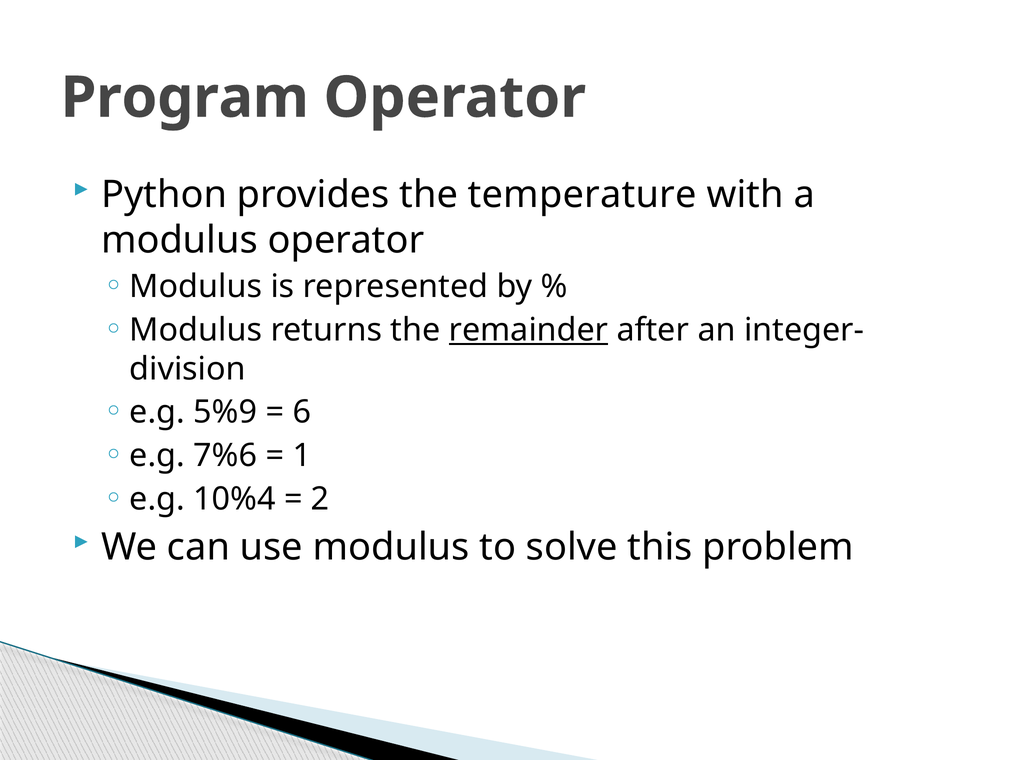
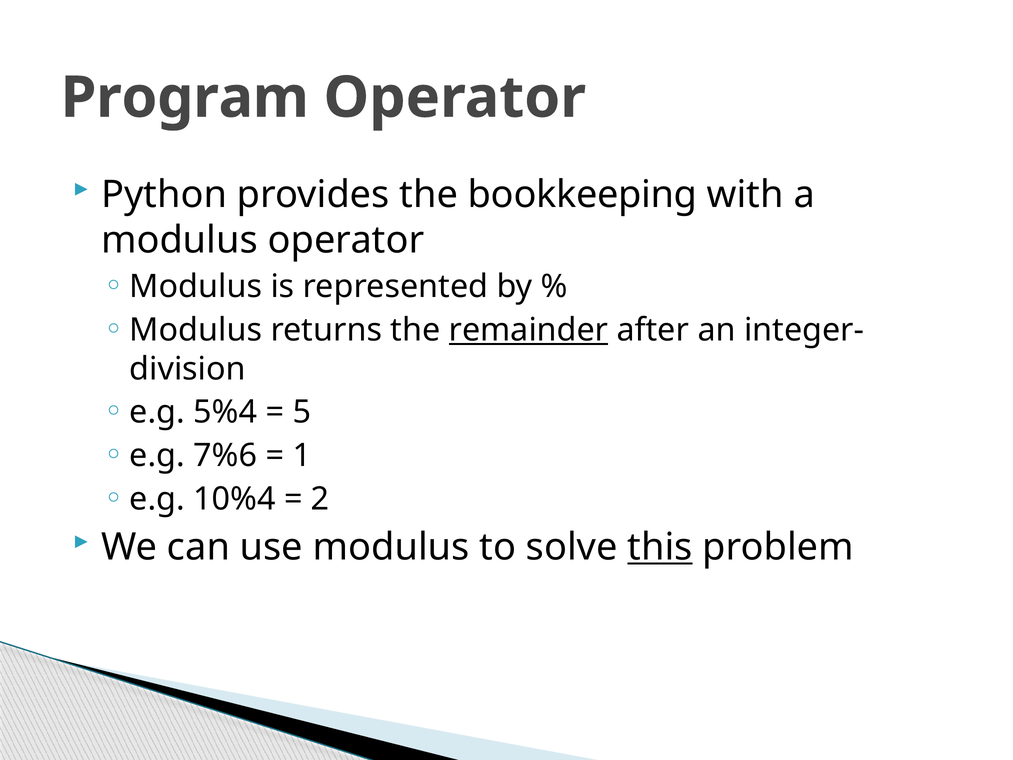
temperature: temperature -> bookkeeping
5%9: 5%9 -> 5%4
6: 6 -> 5
this underline: none -> present
